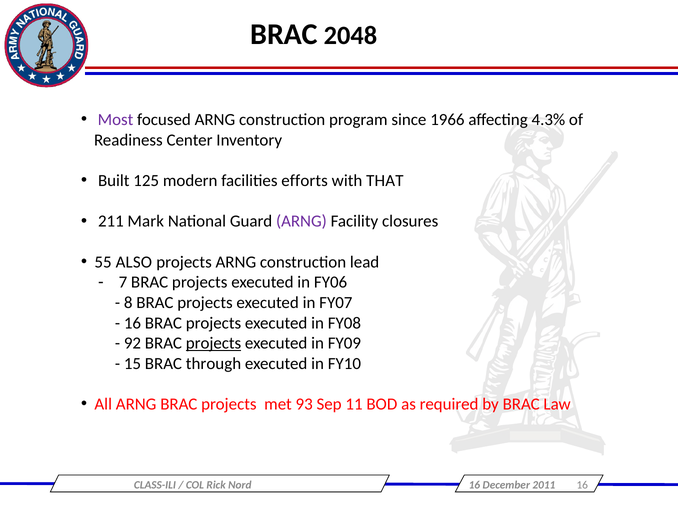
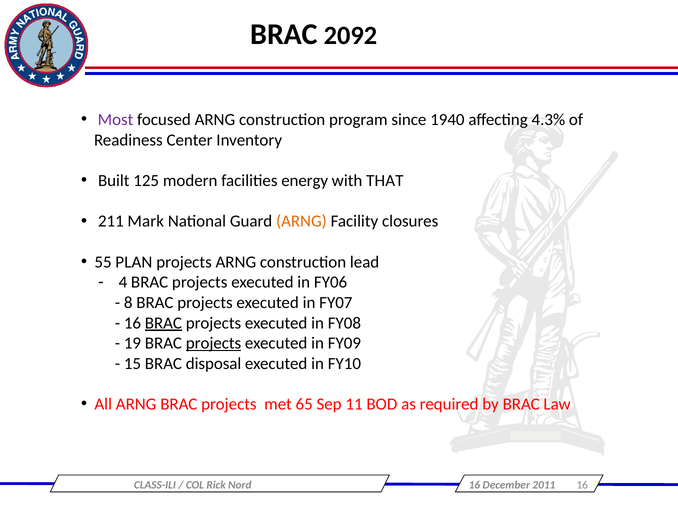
2048: 2048 -> 2092
1966: 1966 -> 1940
efforts: efforts -> energy
ARNG at (301, 222) colour: purple -> orange
ALSO: ALSO -> PLAN
7: 7 -> 4
BRAC at (163, 323) underline: none -> present
92: 92 -> 19
through: through -> disposal
93: 93 -> 65
